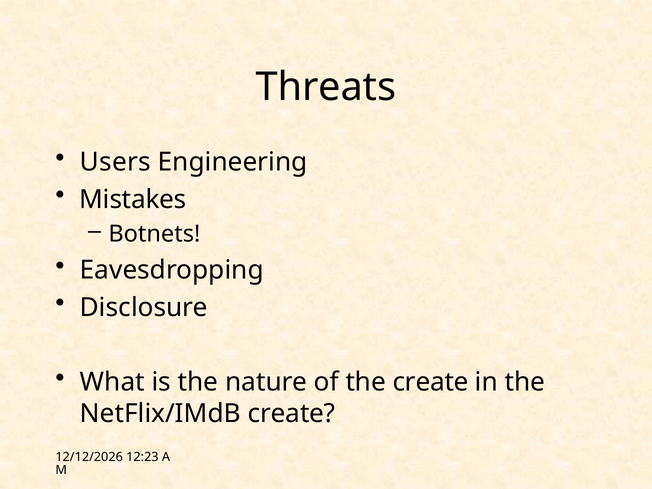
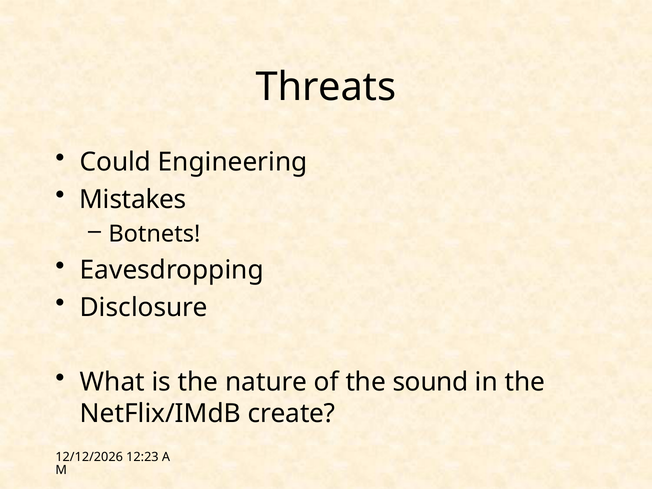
Users: Users -> Could
the create: create -> sound
